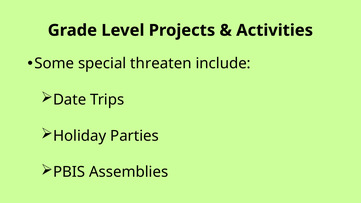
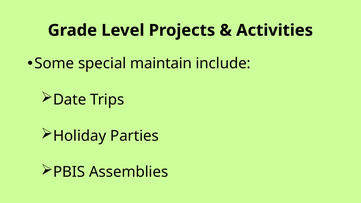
threaten: threaten -> maintain
